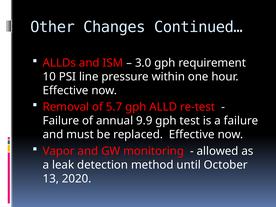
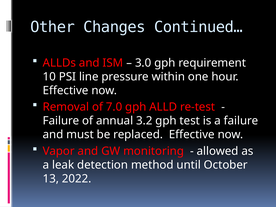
5.7: 5.7 -> 7.0
9.9: 9.9 -> 3.2
2020: 2020 -> 2022
